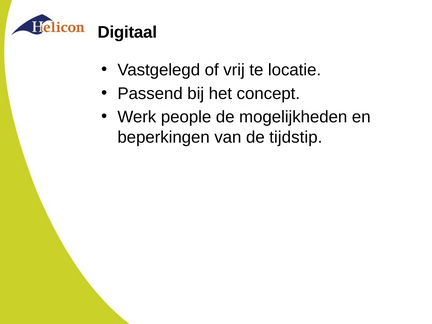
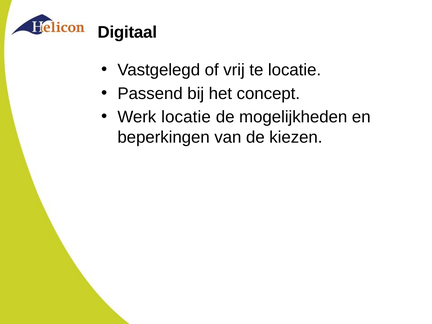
Werk people: people -> locatie
tijdstip: tijdstip -> kiezen
